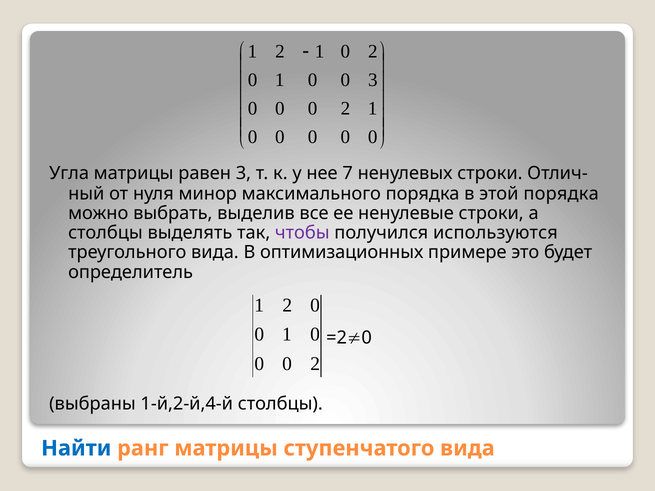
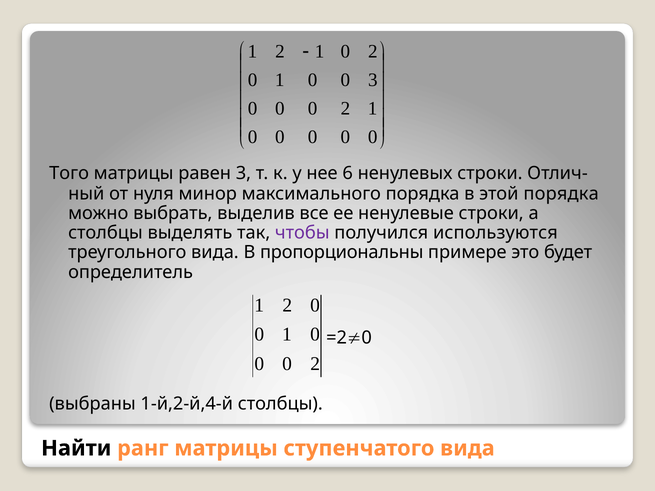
Угла: Угла -> Того
7: 7 -> 6
оптимизационных: оптимизационных -> пропорциональны
Найти colour: blue -> black
